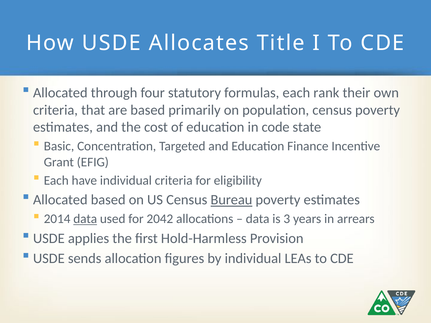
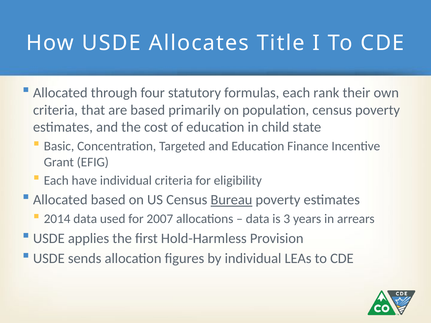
code: code -> child
data at (85, 219) underline: present -> none
2042: 2042 -> 2007
